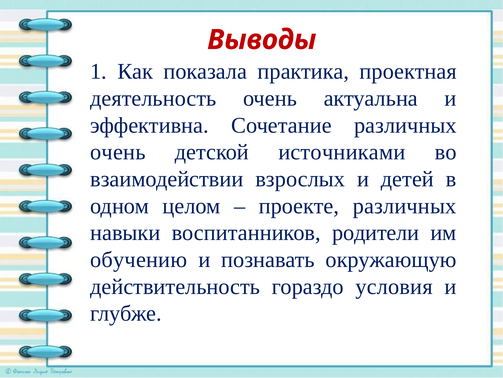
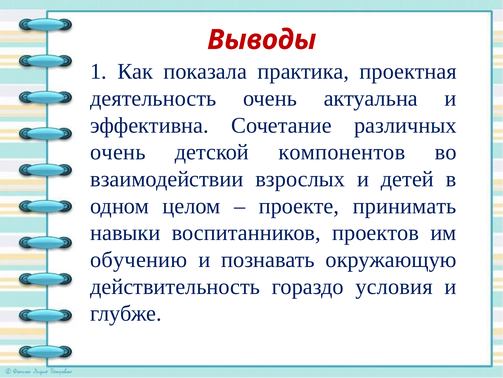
источниками: источниками -> компонентов
проекте различных: различных -> принимать
родители: родители -> проектов
